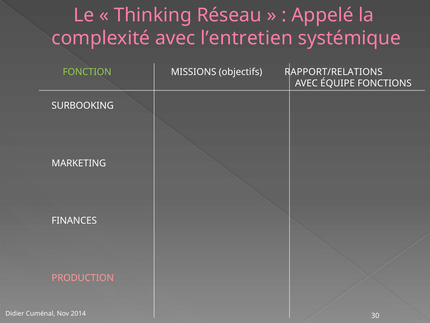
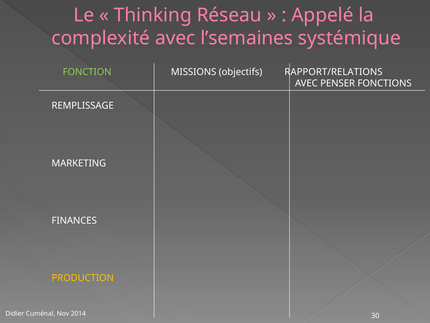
l’entretien: l’entretien -> l’semaines
ÉQUIPE: ÉQUIPE -> PENSER
SURBOOKING: SURBOOKING -> REMPLISSAGE
PRODUCTION colour: pink -> yellow
